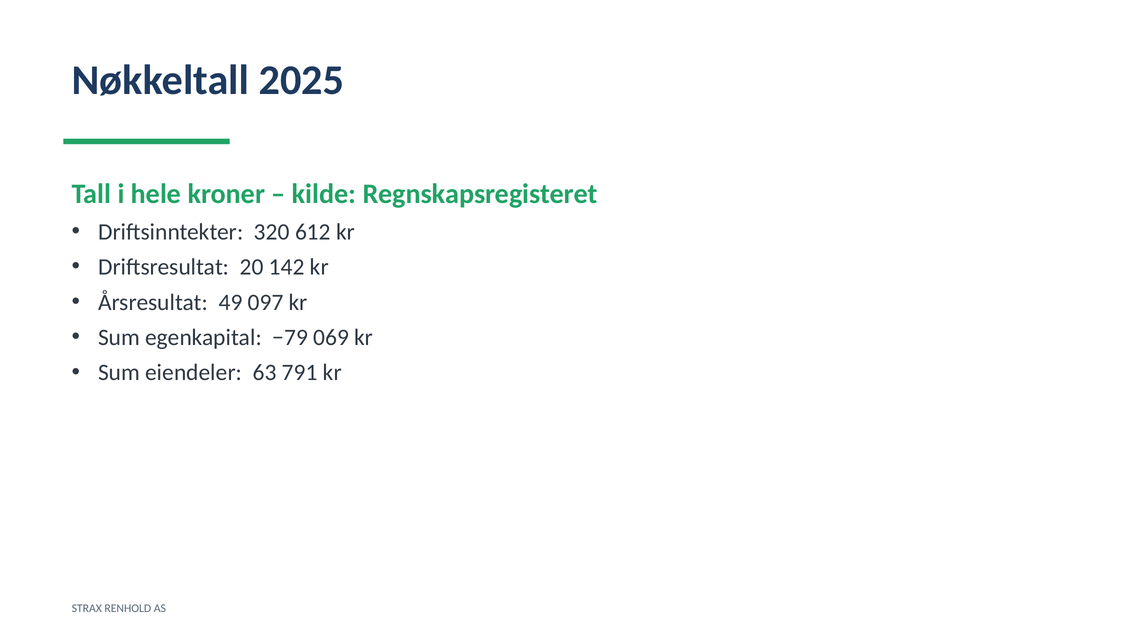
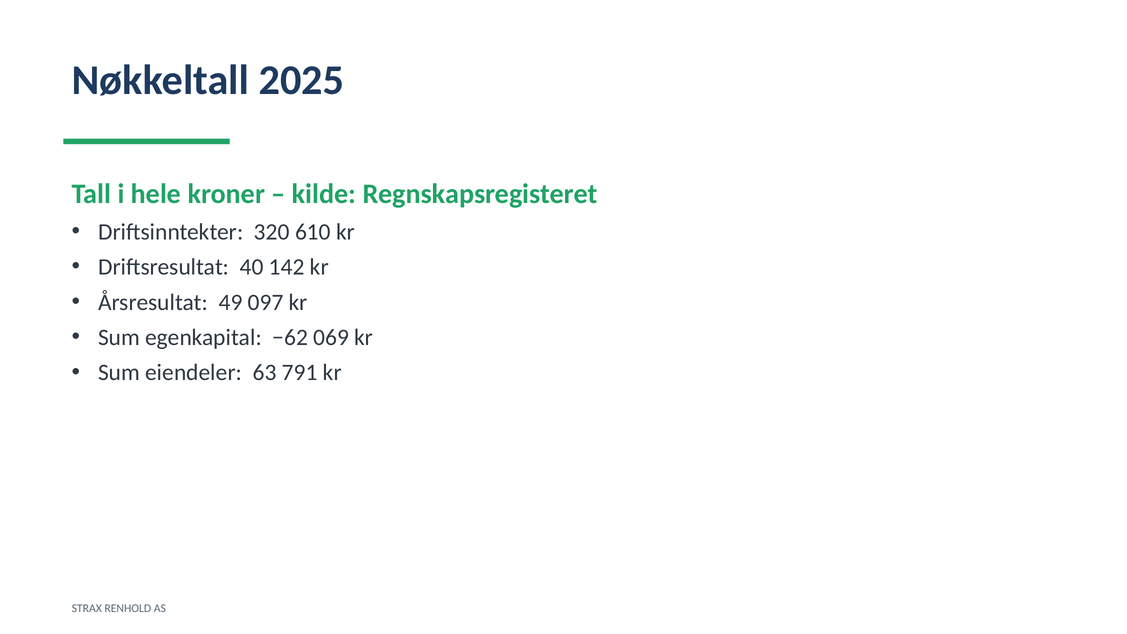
612: 612 -> 610
20: 20 -> 40
−79: −79 -> −62
